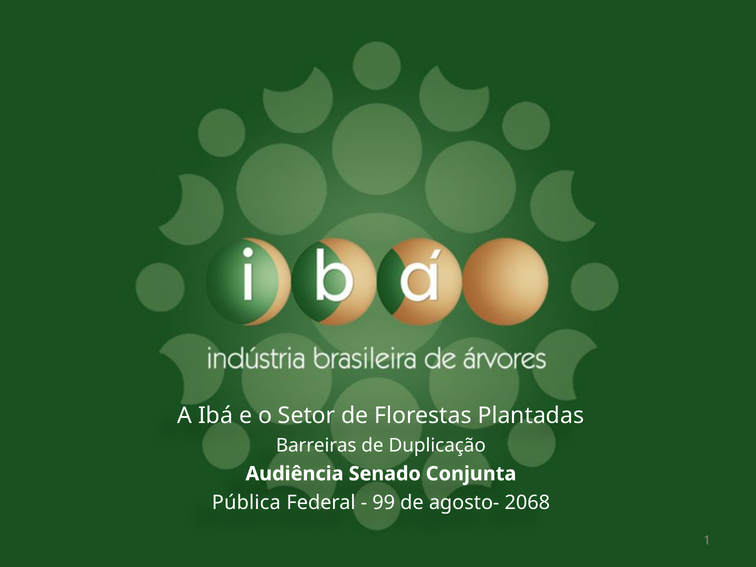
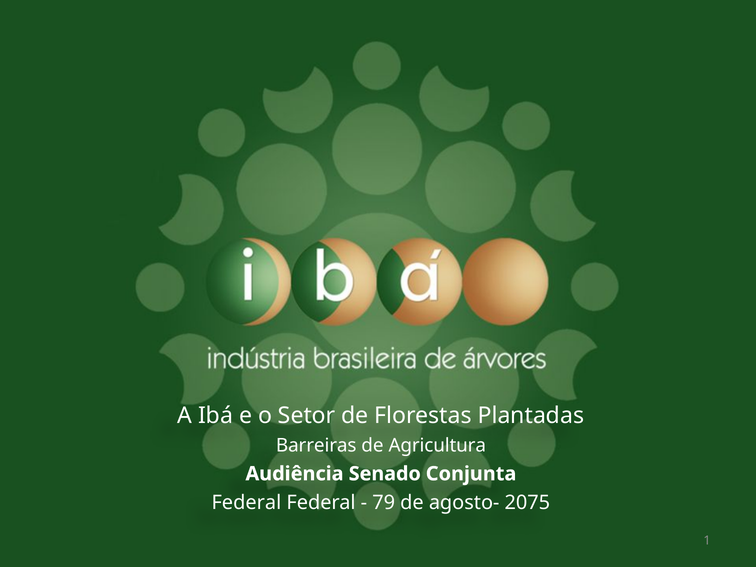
Duplicação: Duplicação -> Agricultura
Pública at (246, 503): Pública -> Federal
99: 99 -> 79
2068: 2068 -> 2075
